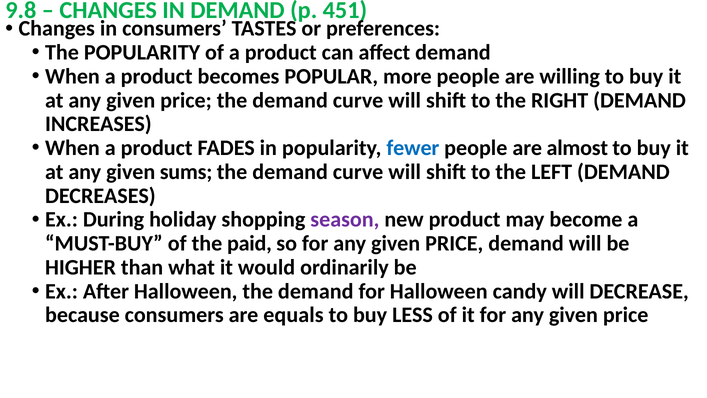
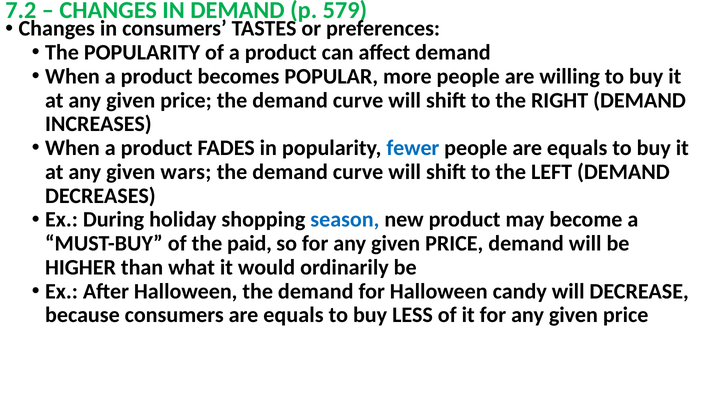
9.8: 9.8 -> 7.2
451: 451 -> 579
people are almost: almost -> equals
sums: sums -> wars
season colour: purple -> blue
